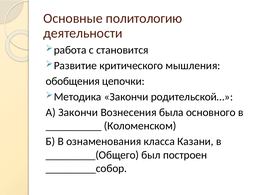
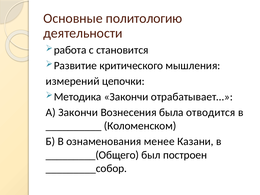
обобщения: обобщения -> измерений
родительской…: родительской… -> отрабатывает…
основного: основного -> отводится
класса: класса -> менее
